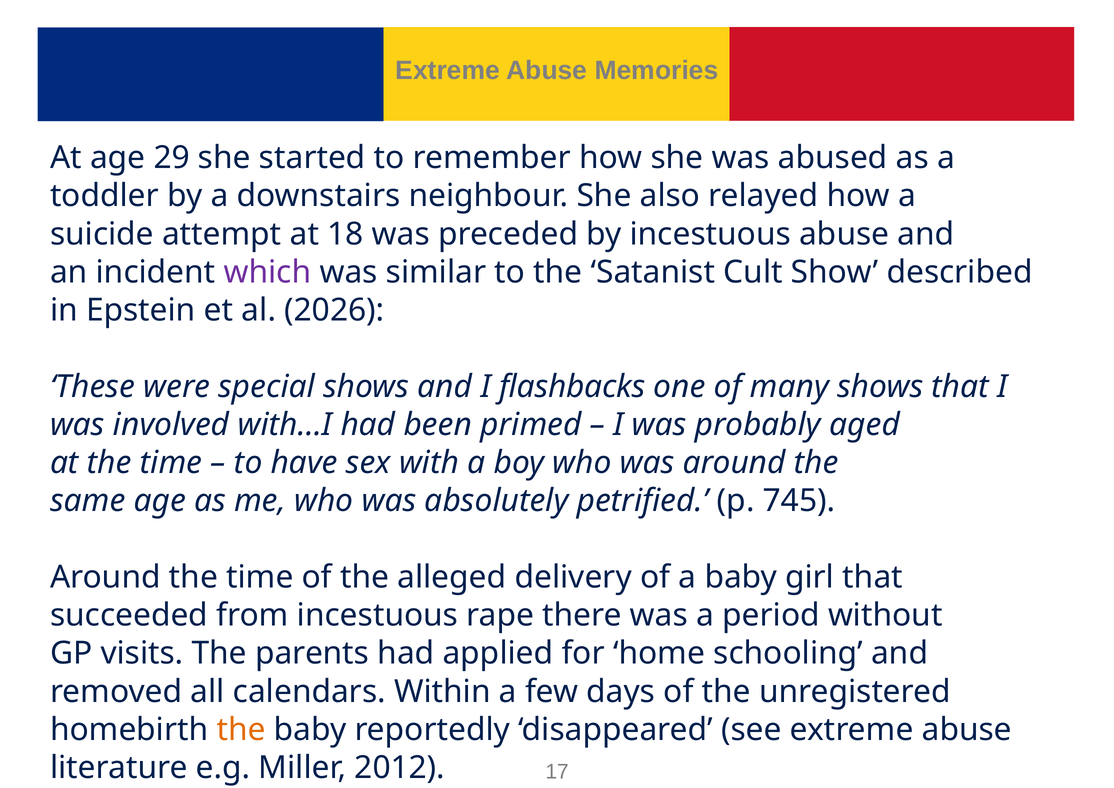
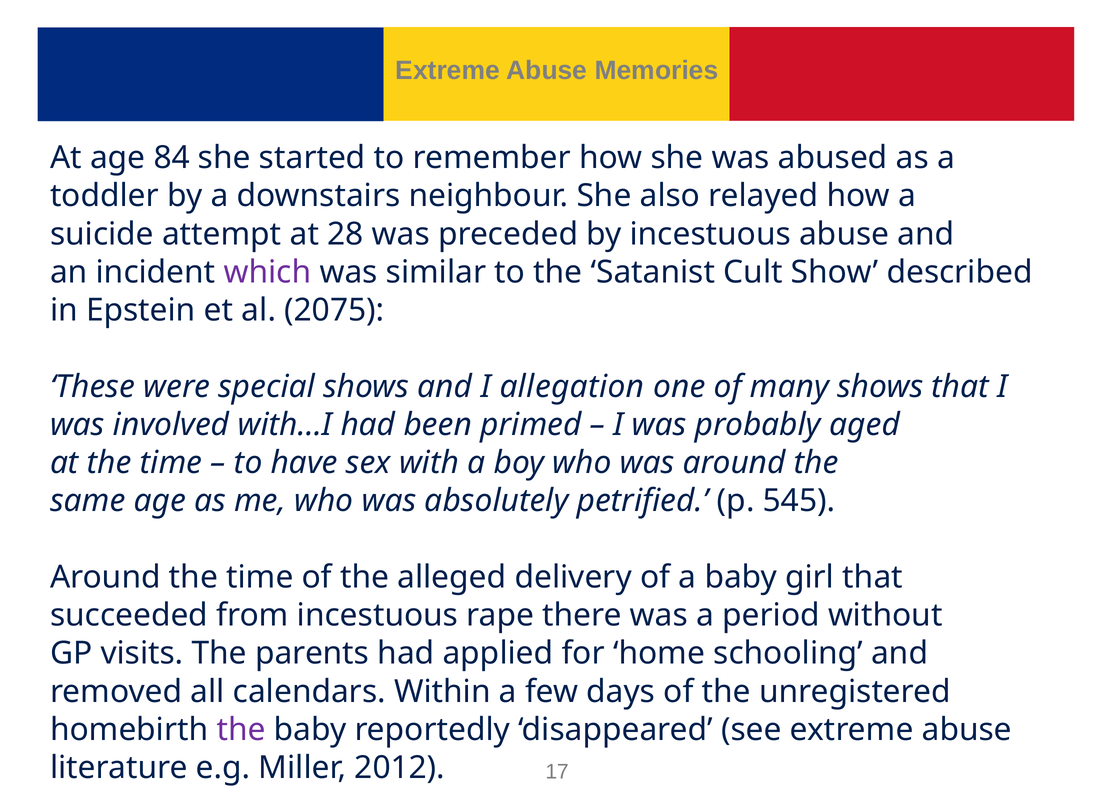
29: 29 -> 84
18: 18 -> 28
2026: 2026 -> 2075
flashbacks: flashbacks -> allegation
745: 745 -> 545
the at (241, 729) colour: orange -> purple
